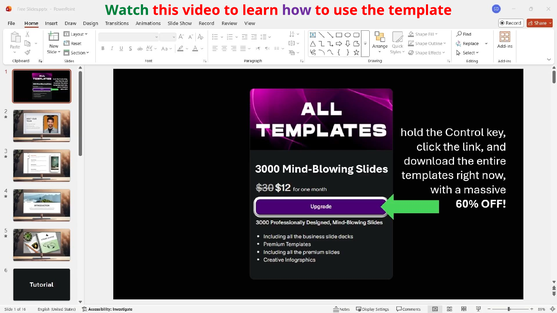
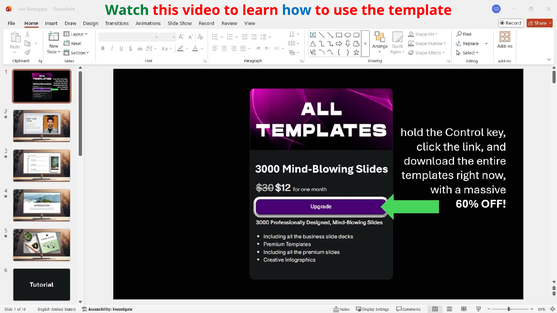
how colour: purple -> blue
